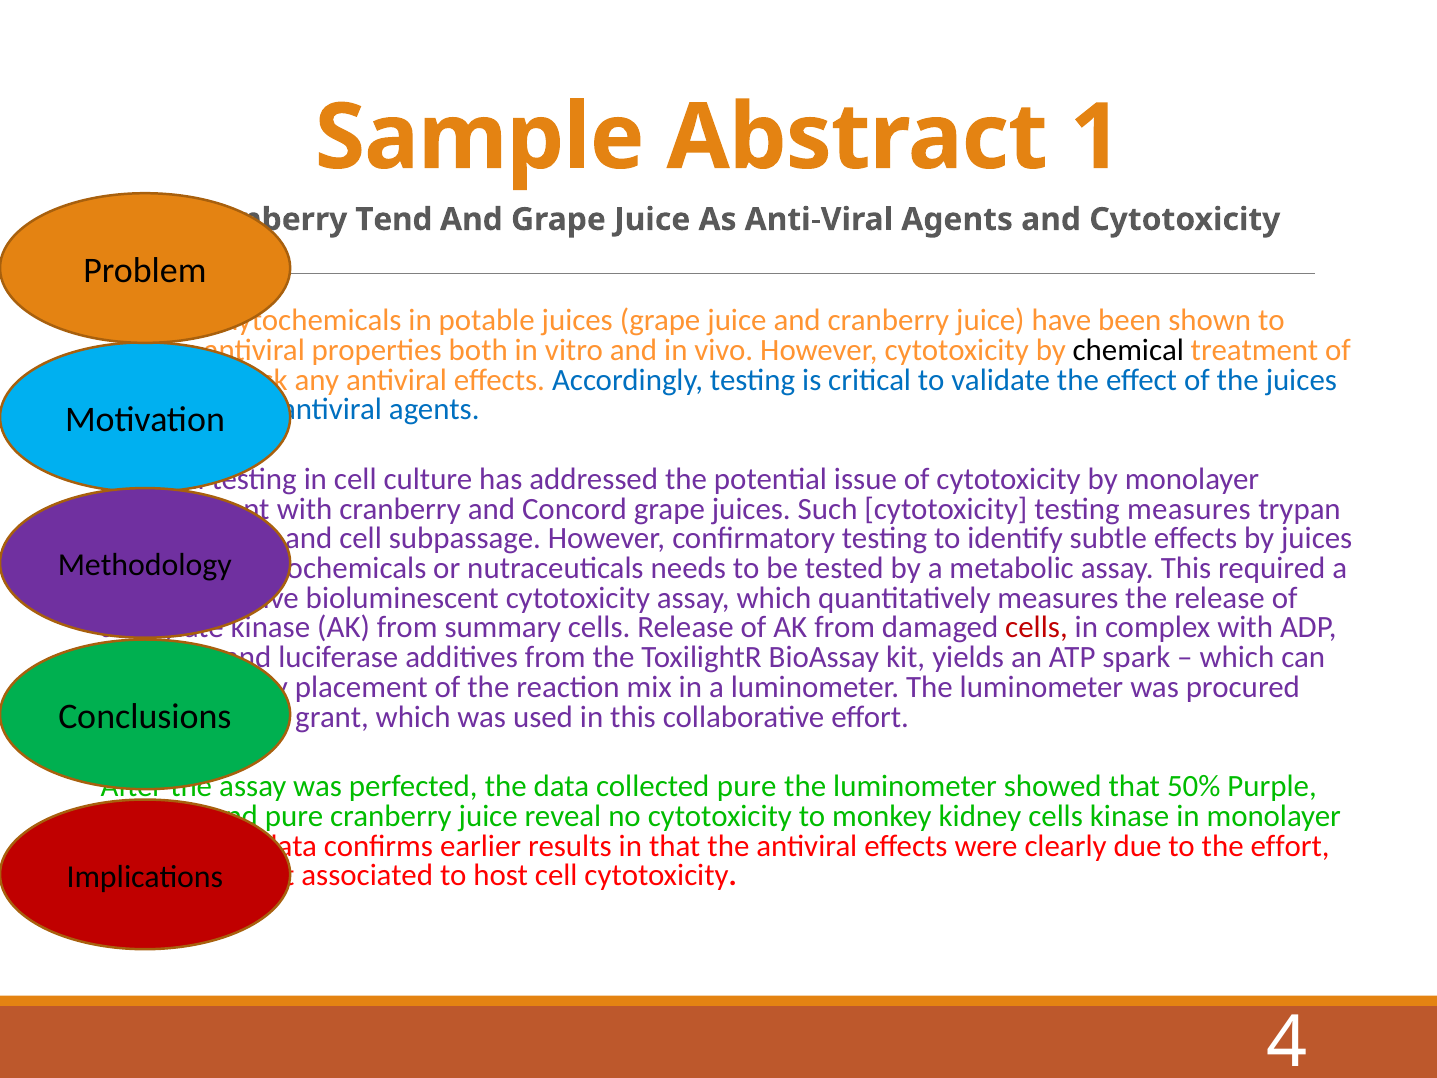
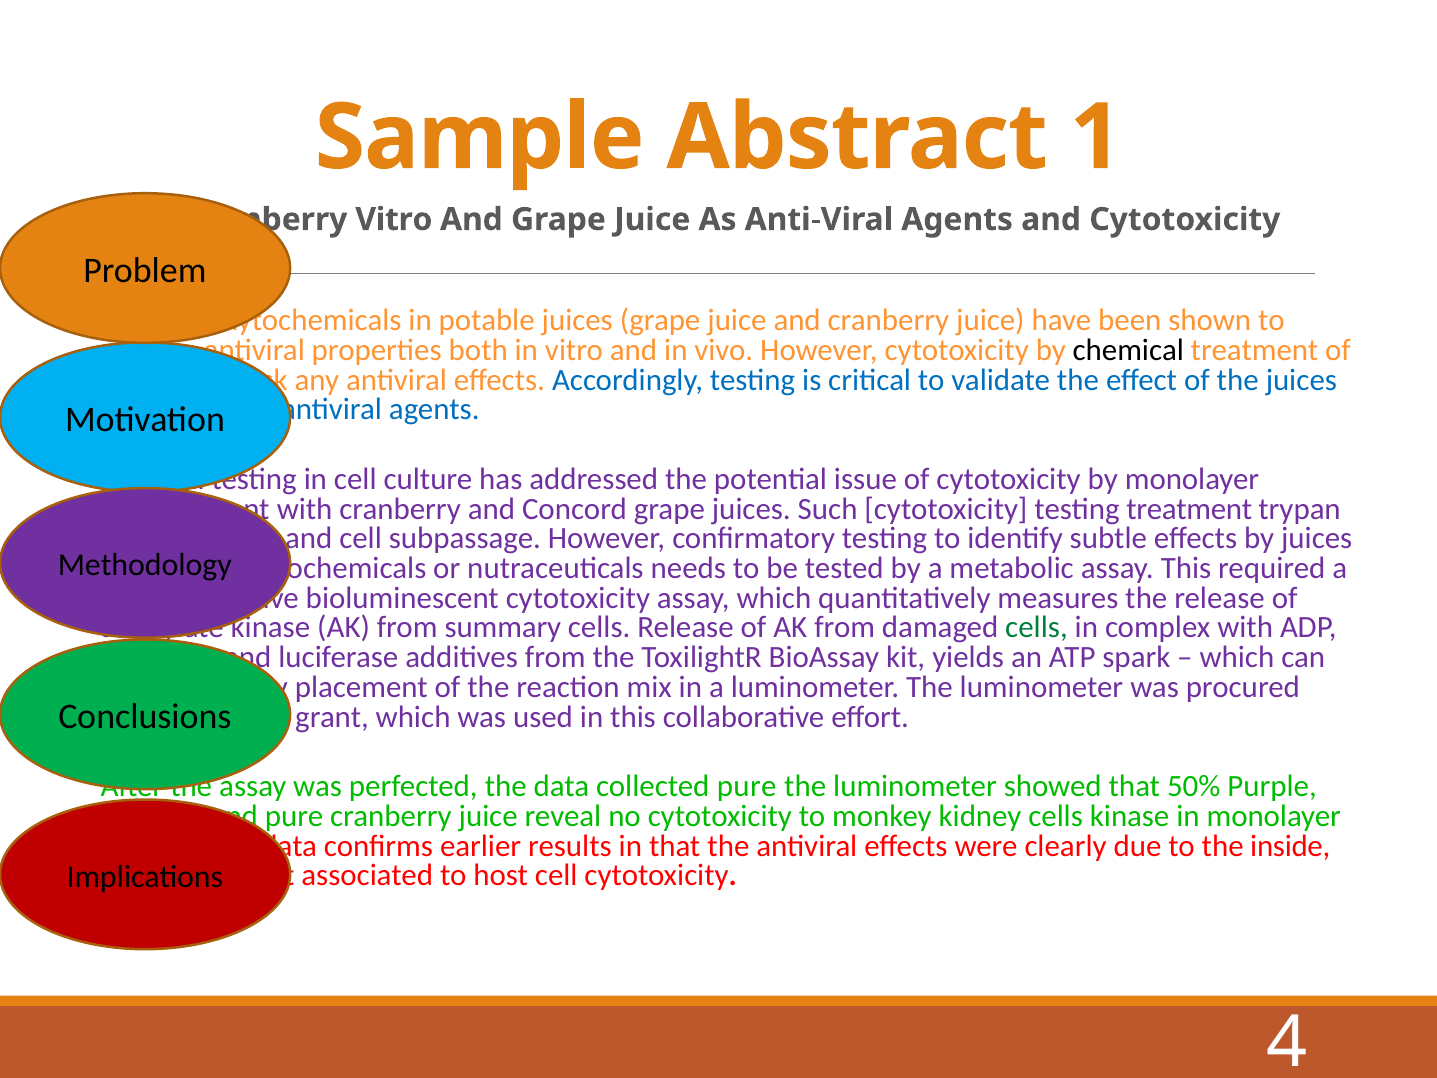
Tend at (394, 219): Tend -> Vitro
testing measures: measures -> treatment
cells at (1036, 628) colour: red -> green
the effort: effort -> inside
